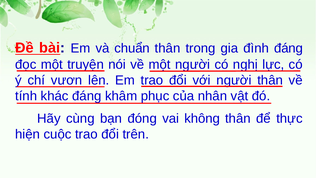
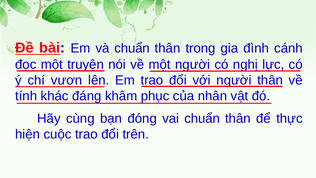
đình đáng: đáng -> cánh
vai không: không -> chuẩn
